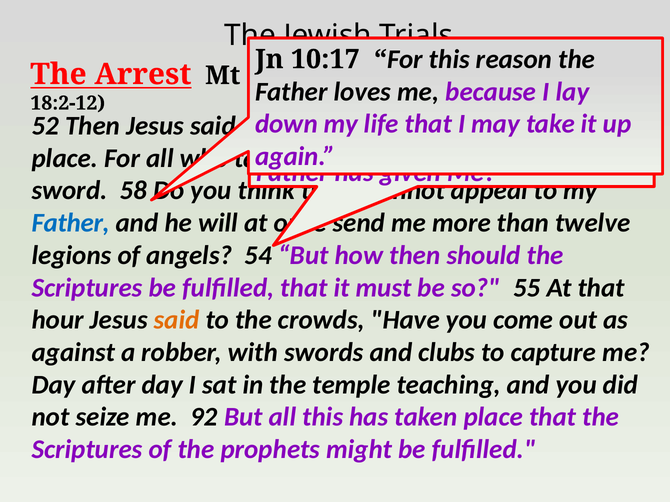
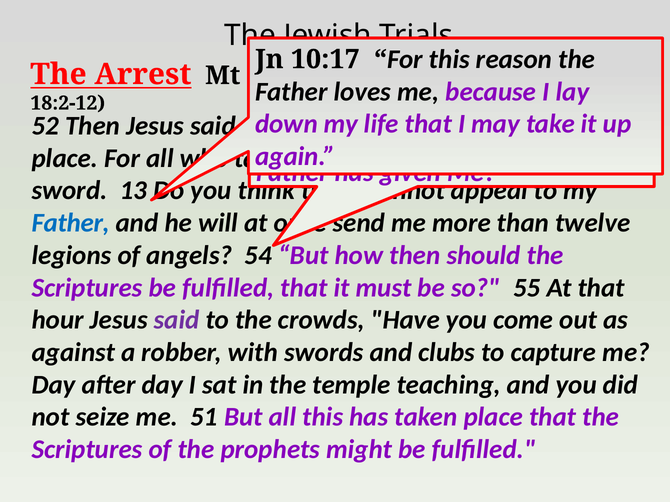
58: 58 -> 13
said at (177, 320) colour: orange -> purple
92: 92 -> 51
